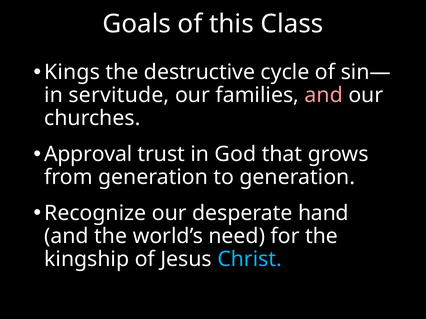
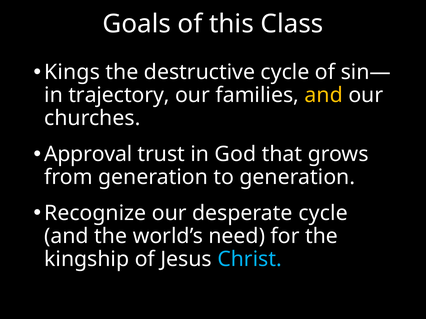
servitude: servitude -> trajectory
and at (324, 95) colour: pink -> yellow
desperate hand: hand -> cycle
